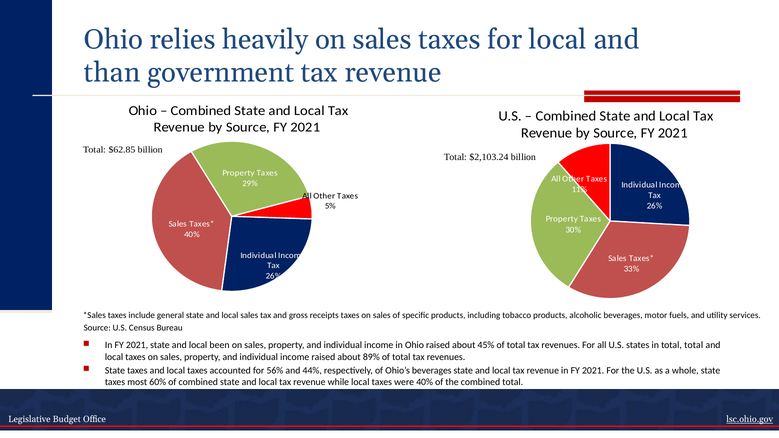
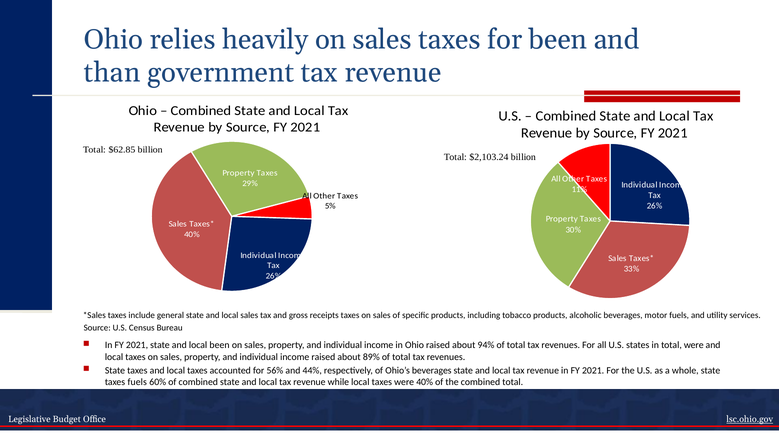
for local: local -> been
45%: 45% -> 94%
total total: total -> were
taxes most: most -> fuels
